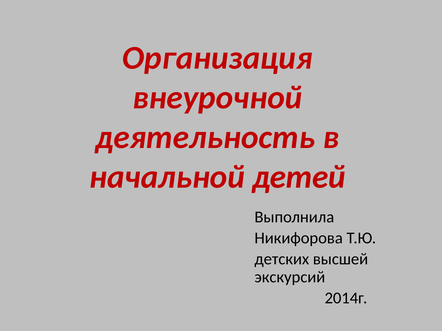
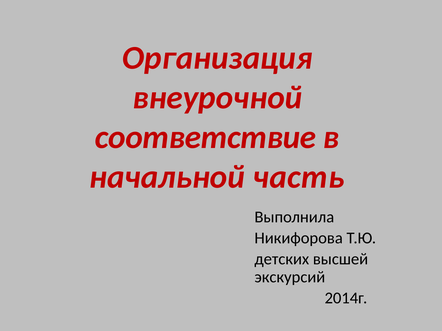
деятельность: деятельность -> соответствие
детей: детей -> часть
